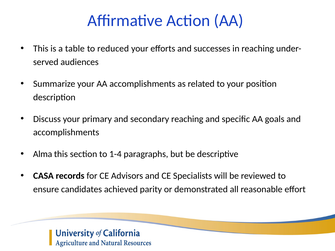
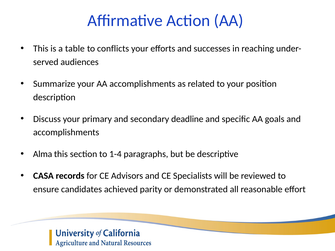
reduced: reduced -> conflicts
secondary reaching: reaching -> deadline
